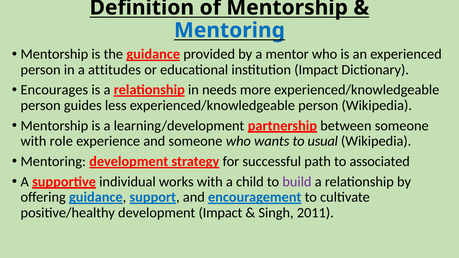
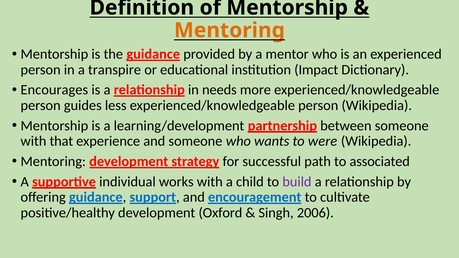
Mentoring at (229, 30) colour: blue -> orange
attitudes: attitudes -> transpire
role: role -> that
usual: usual -> were
development Impact: Impact -> Oxford
2011: 2011 -> 2006
